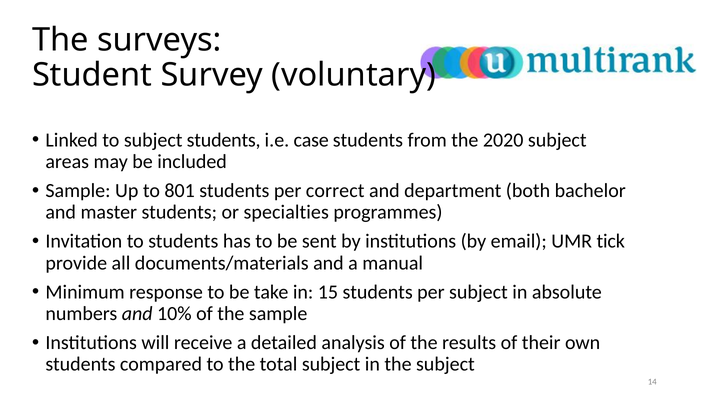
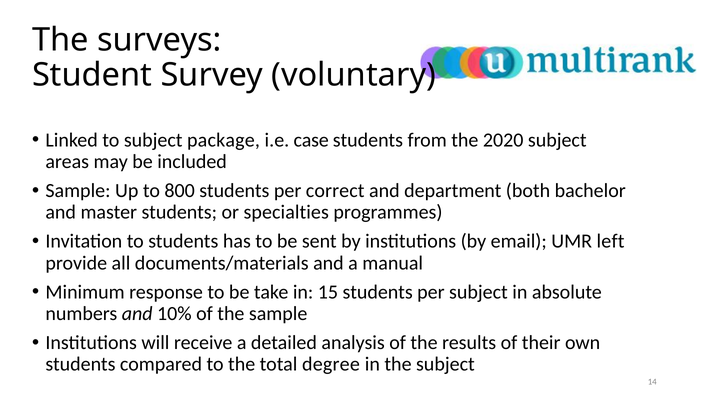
subject students: students -> package
801: 801 -> 800
tick: tick -> left
total subject: subject -> degree
